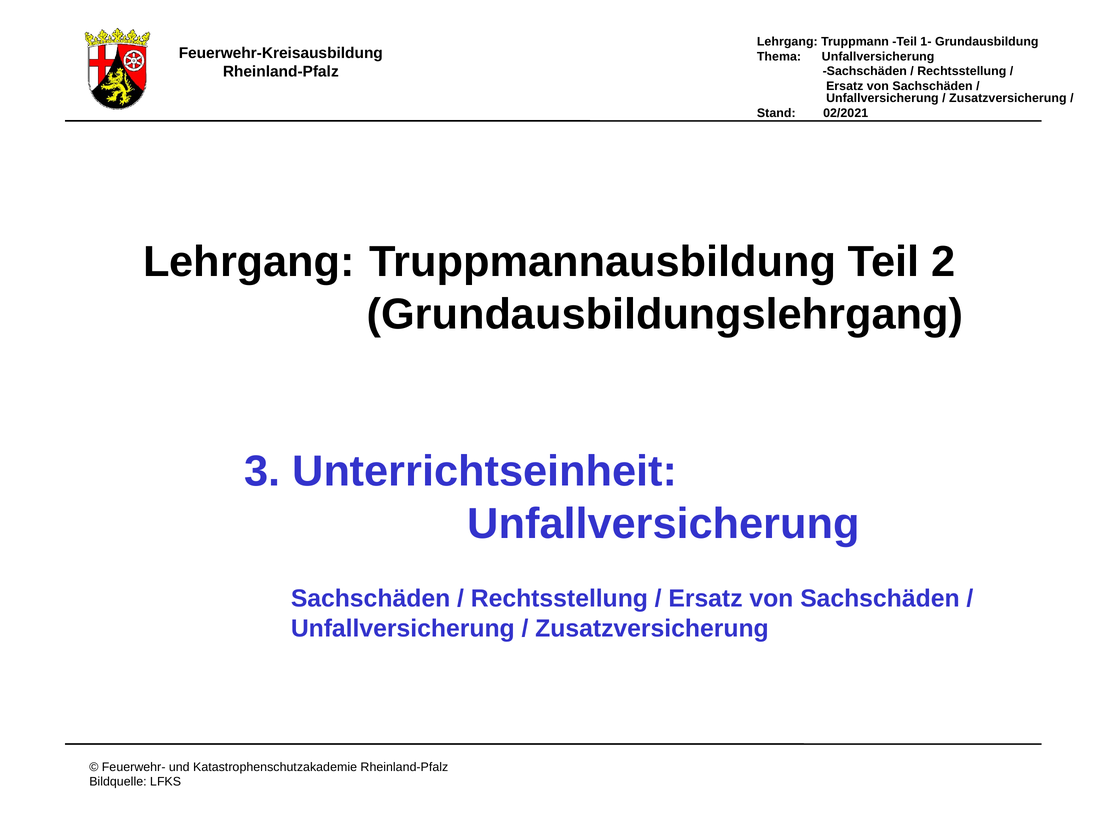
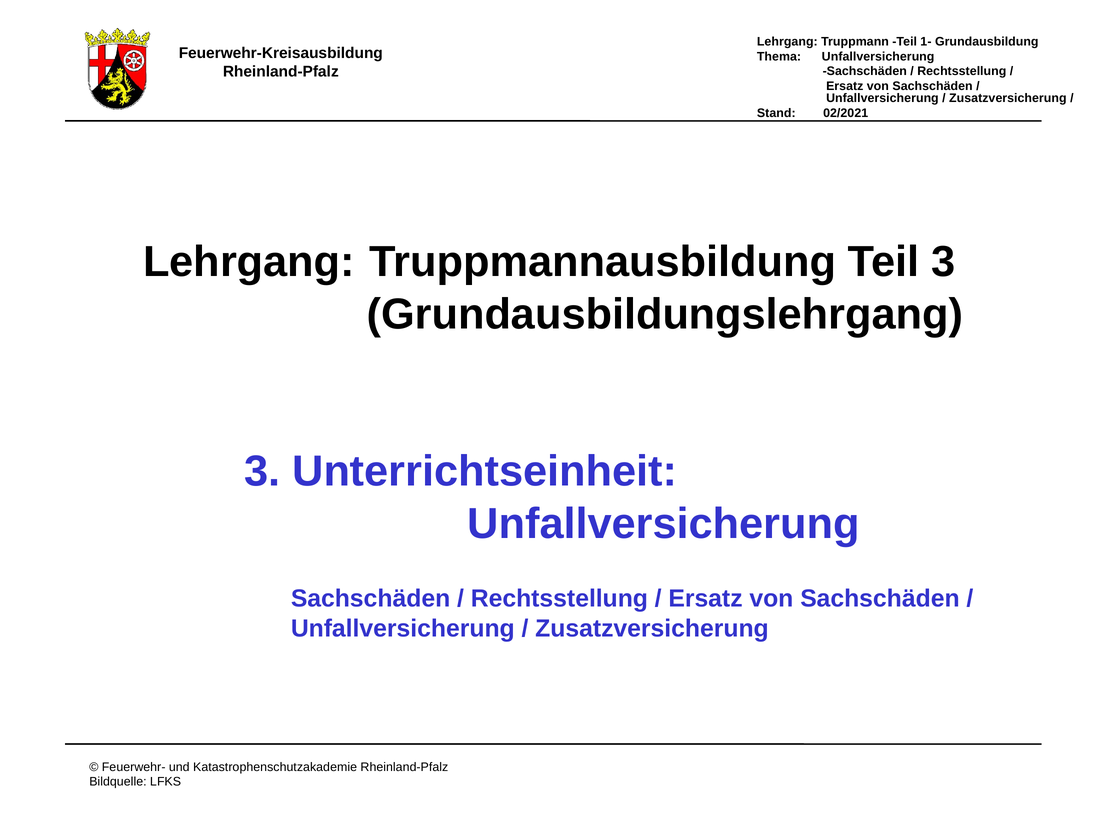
Teil 2: 2 -> 3
